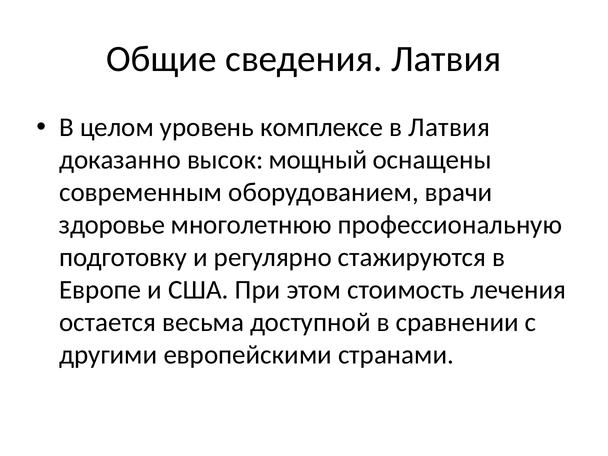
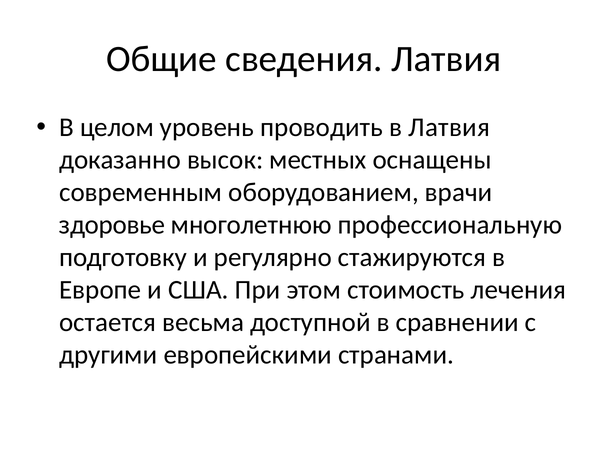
комплексе: комплексе -> проводить
мощный: мощный -> местных
